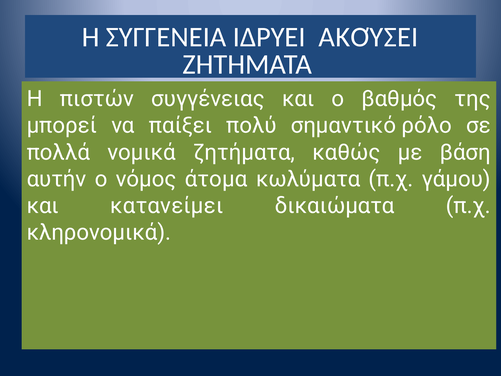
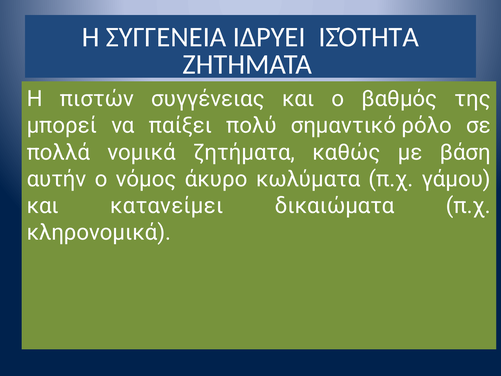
ΑΚΟΎΣΕΙ: ΑΚΟΎΣΕΙ -> ΙΣΌΤΗΤΑ
άτομα: άτομα -> άκυρο
